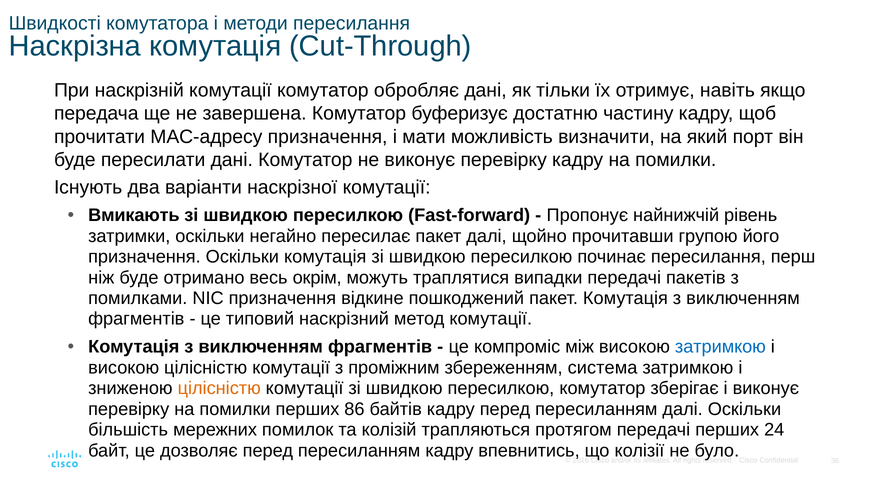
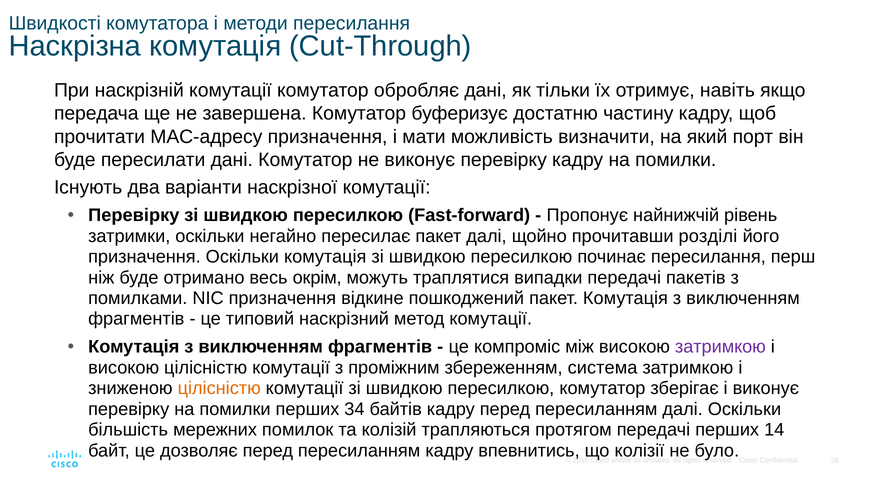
Вмикають at (134, 215): Вмикають -> Перевірку
групою: групою -> розділі
затримкою at (720, 347) colour: blue -> purple
86: 86 -> 34
24: 24 -> 14
